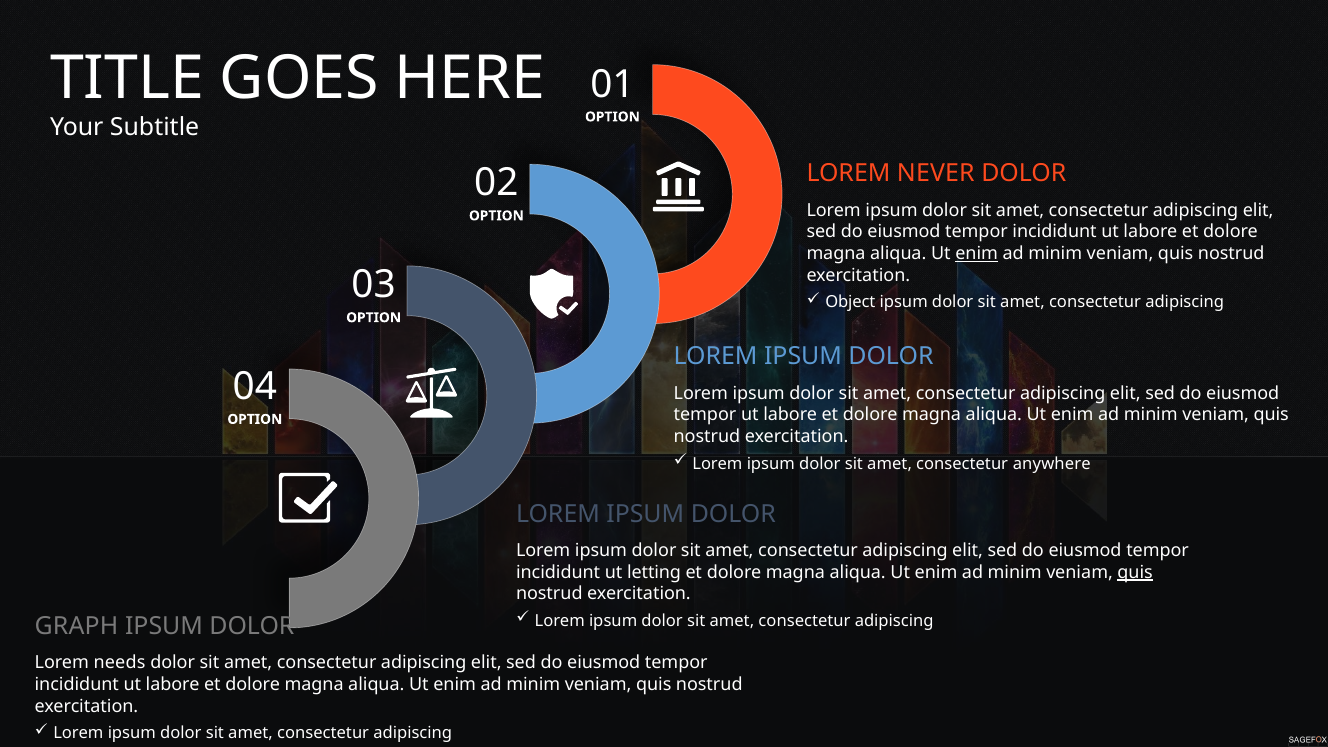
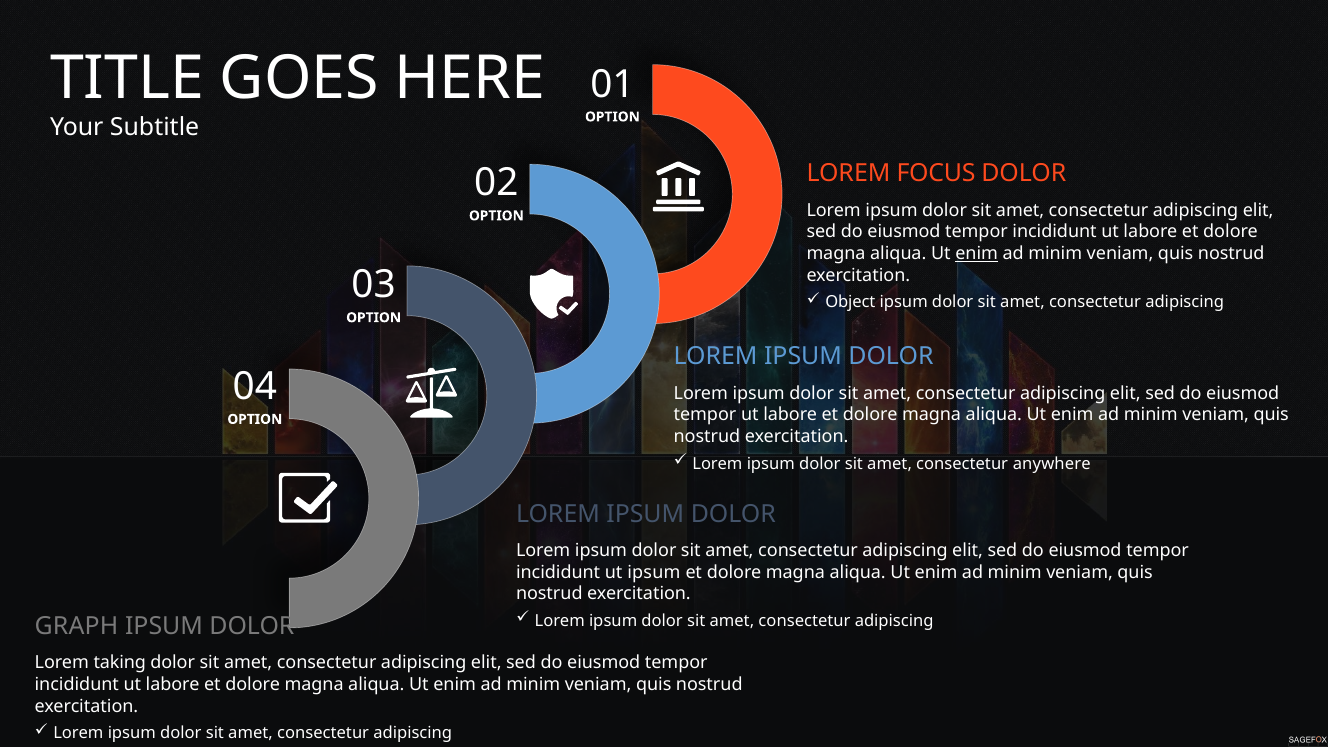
NEVER: NEVER -> FOCUS
ut letting: letting -> ipsum
quis at (1135, 572) underline: present -> none
needs: needs -> taking
